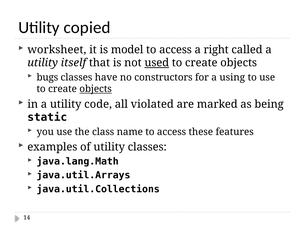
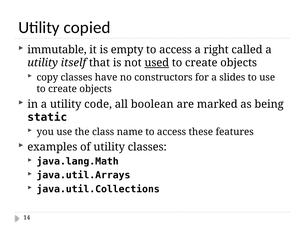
worksheet: worksheet -> immutable
model: model -> empty
bugs: bugs -> copy
using: using -> slides
objects at (96, 89) underline: present -> none
violated: violated -> boolean
